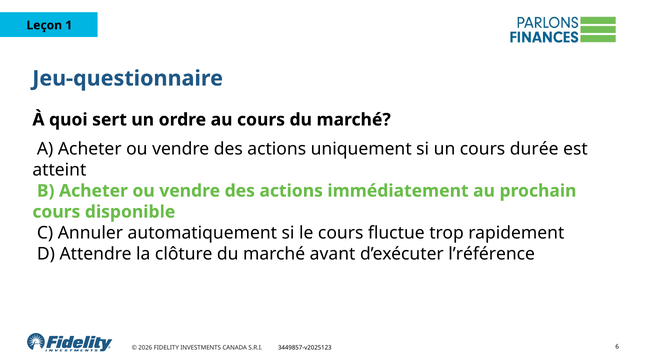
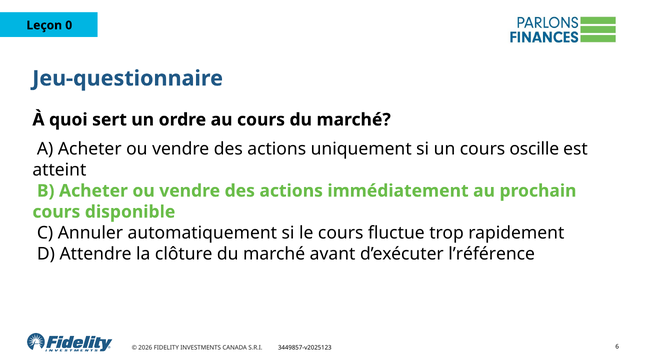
1: 1 -> 0
durée: durée -> oscille
